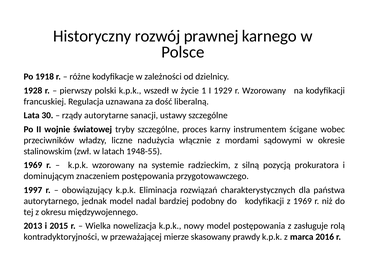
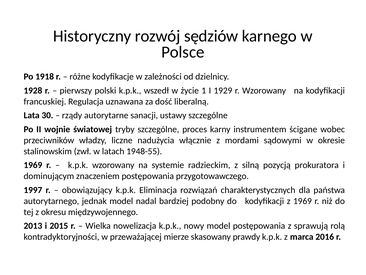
prawnej: prawnej -> sędziów
zasługuje: zasługuje -> sprawują
